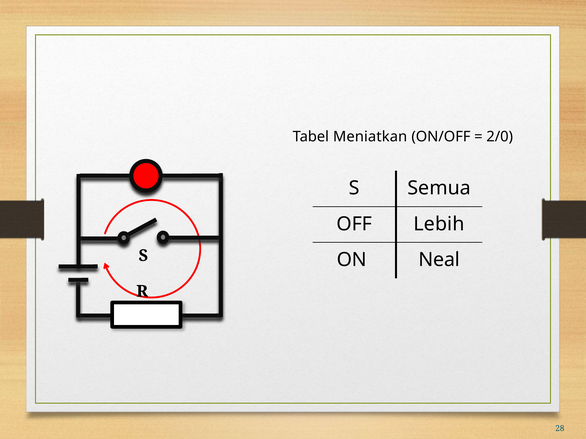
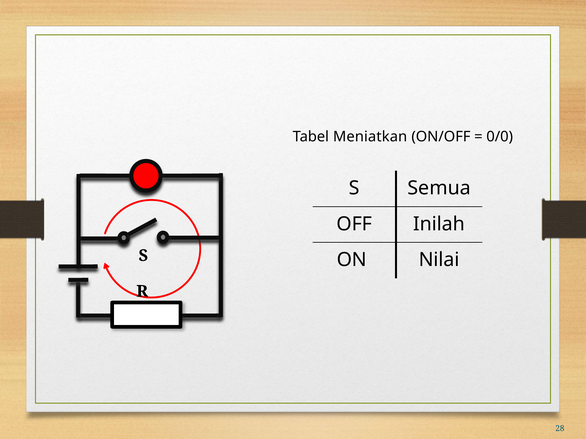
2/0: 2/0 -> 0/0
Lebih: Lebih -> Inilah
Neal: Neal -> Nilai
